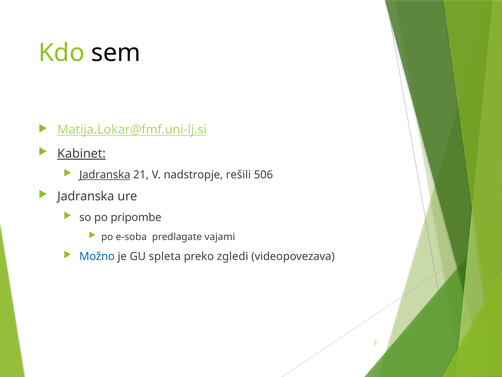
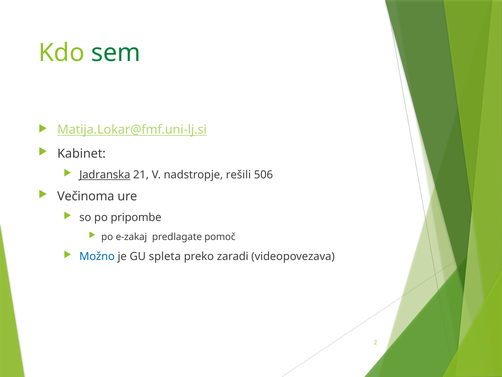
sem colour: black -> green
Kabinet underline: present -> none
Jadranska at (86, 196): Jadranska -> Večinoma
e-soba: e-soba -> e-zakaj
vajami: vajami -> pomoč
zgledi: zgledi -> zaradi
